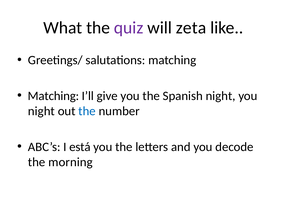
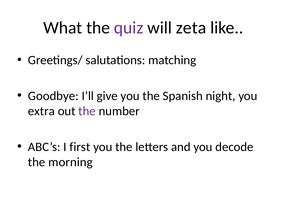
Matching at (53, 96): Matching -> Goodbye
night at (41, 111): night -> extra
the at (87, 111) colour: blue -> purple
está: está -> first
